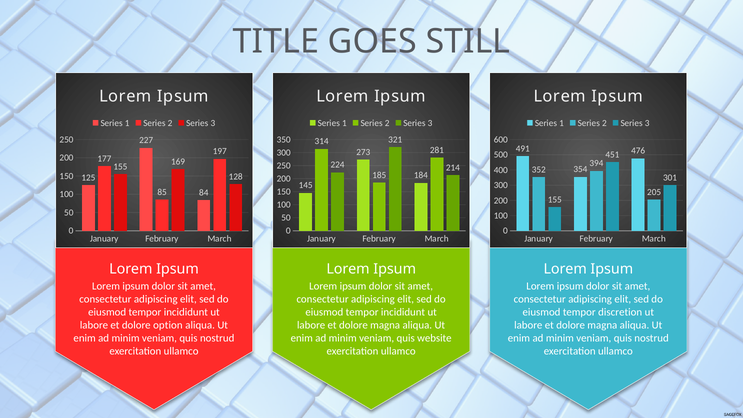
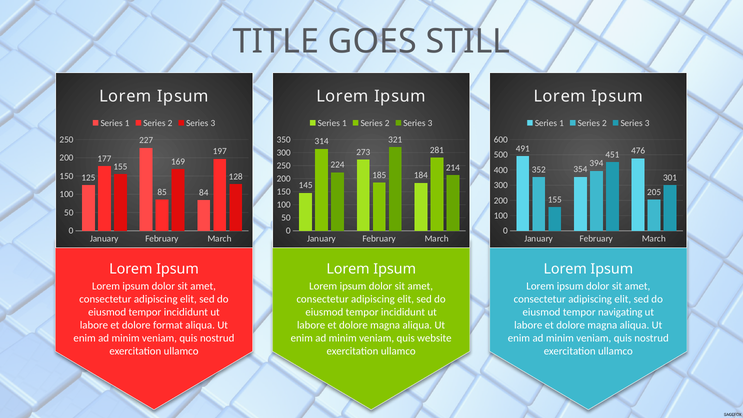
discretion: discretion -> navigating
option: option -> format
